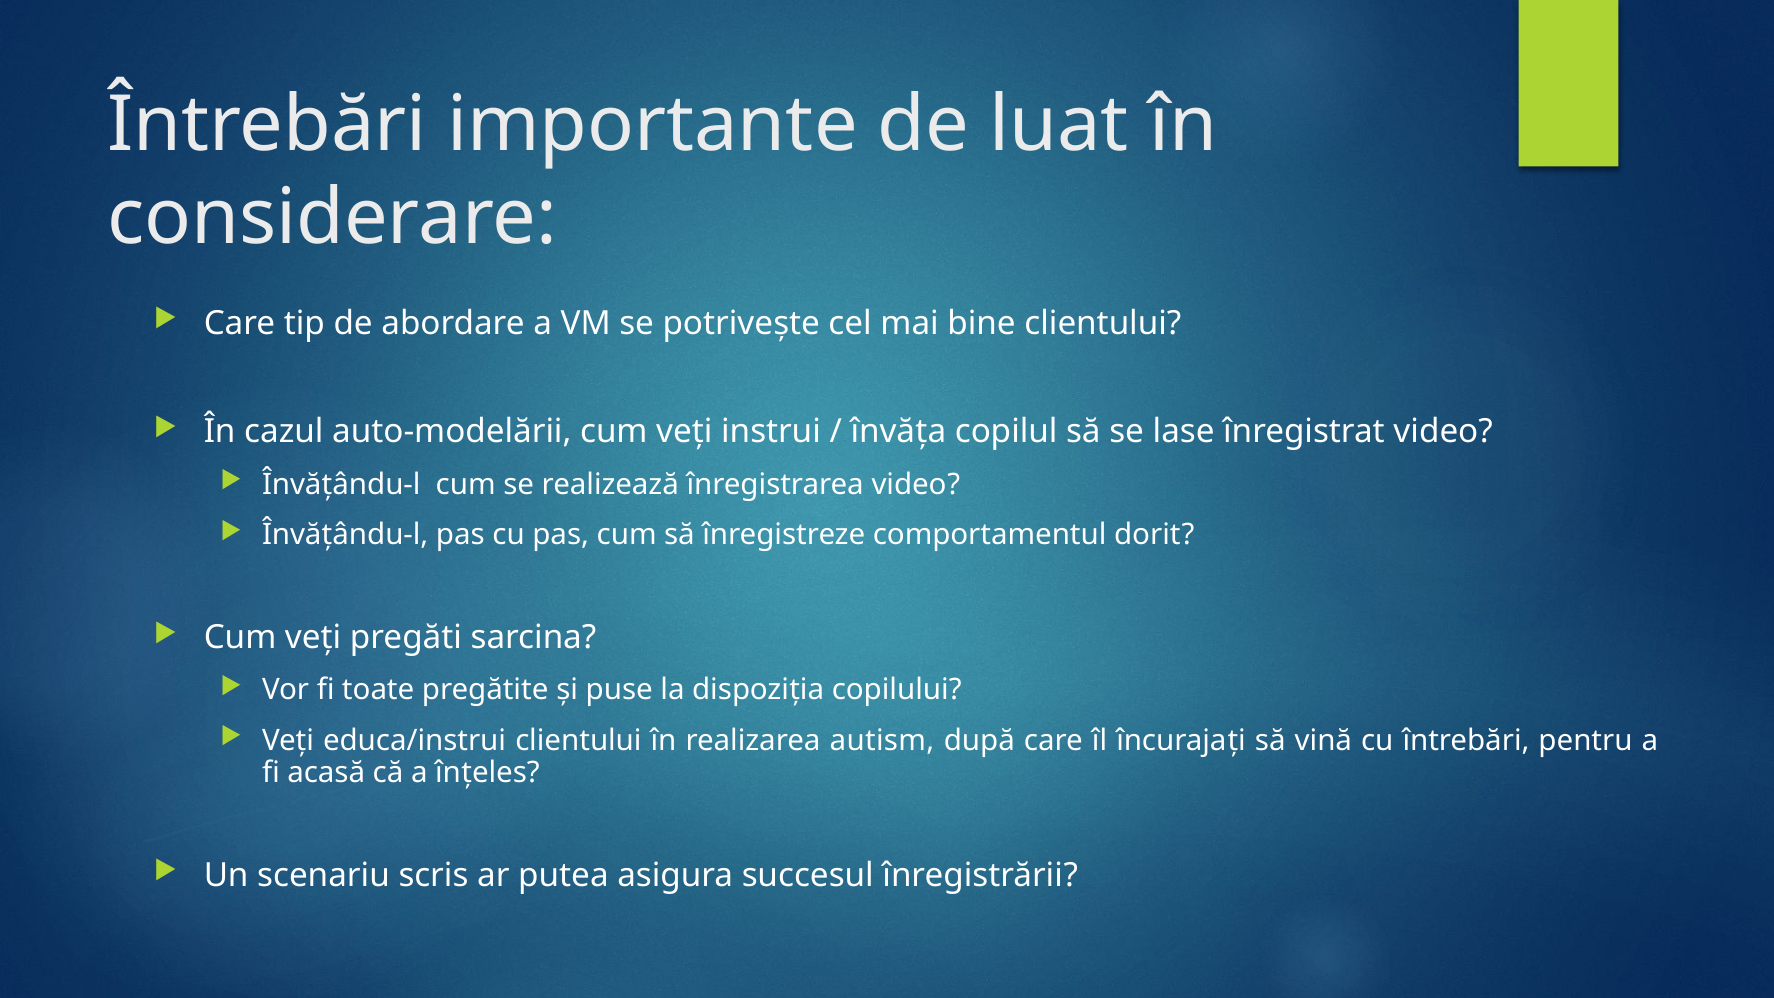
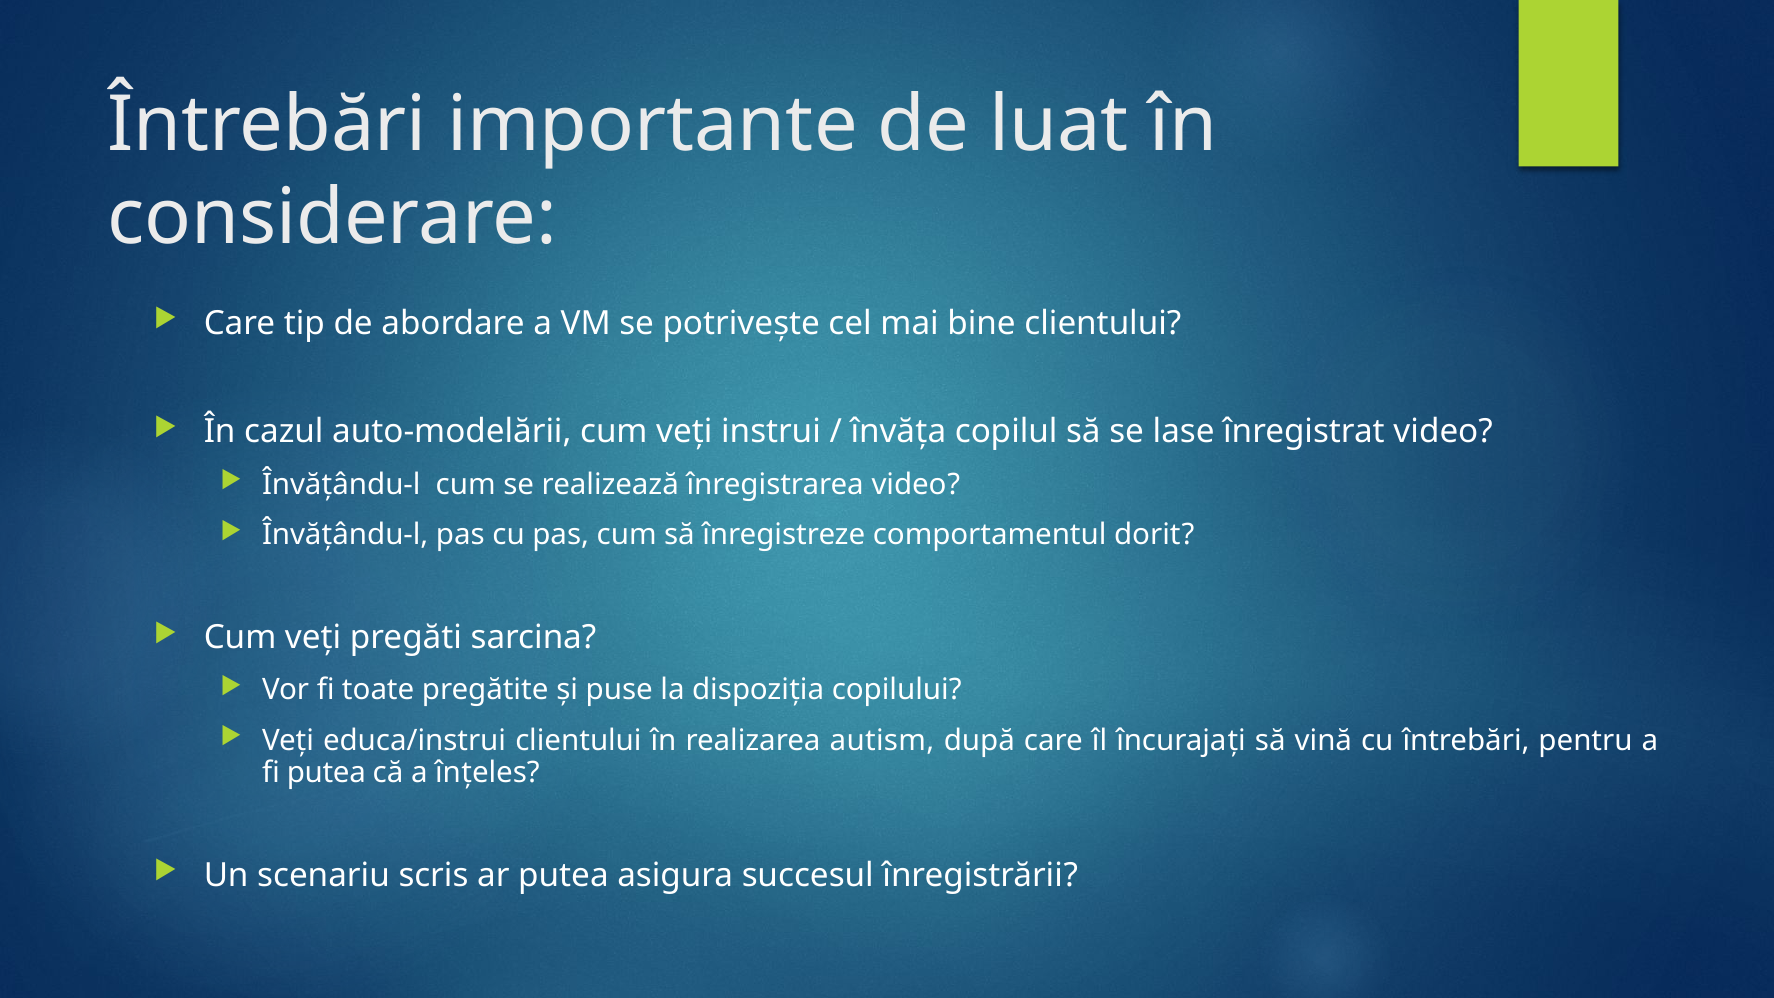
fi acasă: acasă -> putea
